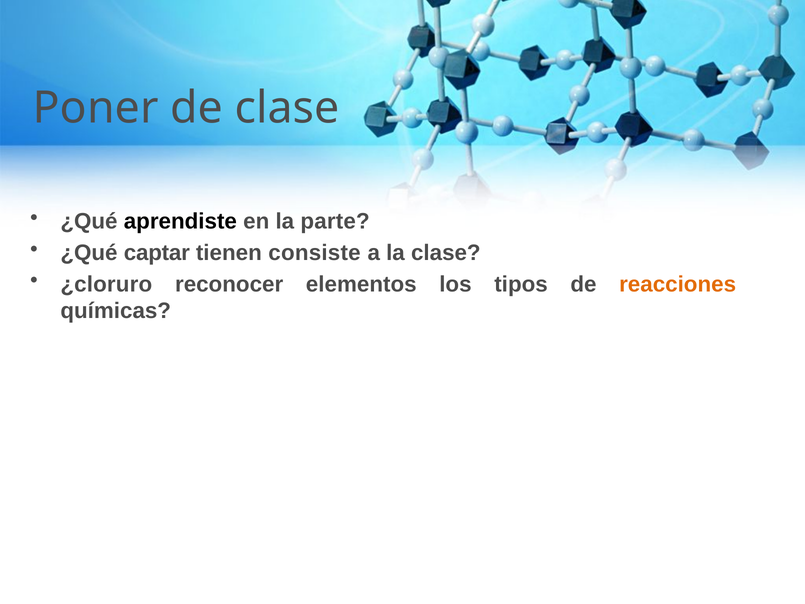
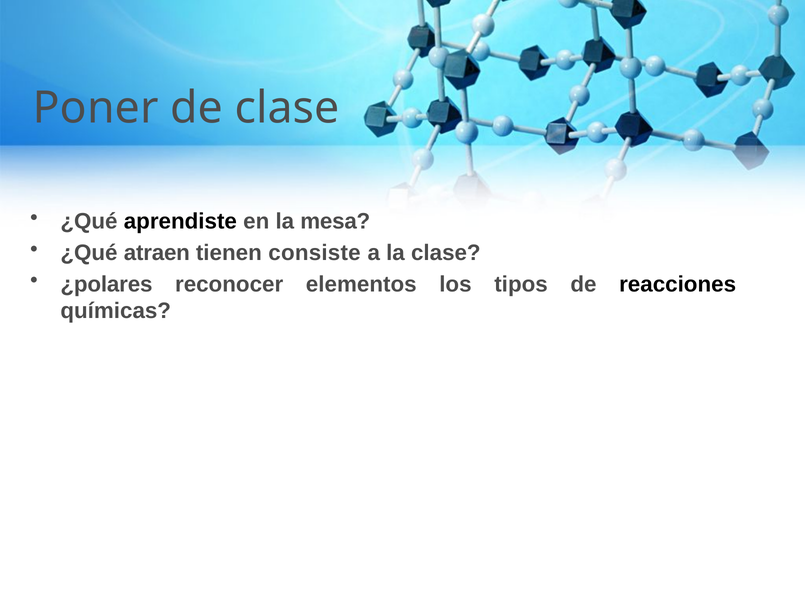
parte: parte -> mesa
captar: captar -> atraen
¿cloruro: ¿cloruro -> ¿polares
reacciones colour: orange -> black
